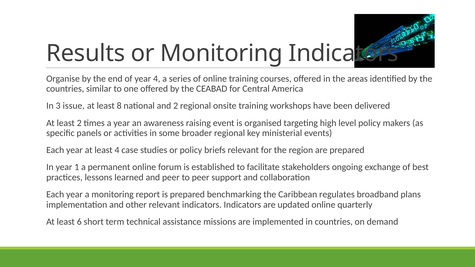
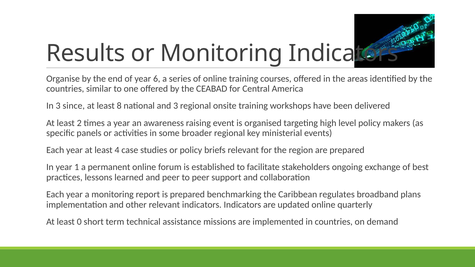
year 4: 4 -> 6
issue: issue -> since
and 2: 2 -> 3
6: 6 -> 0
